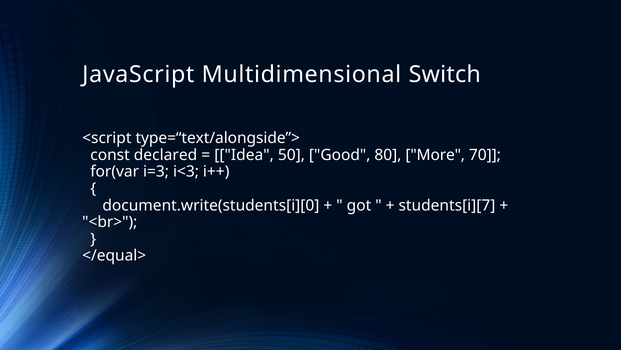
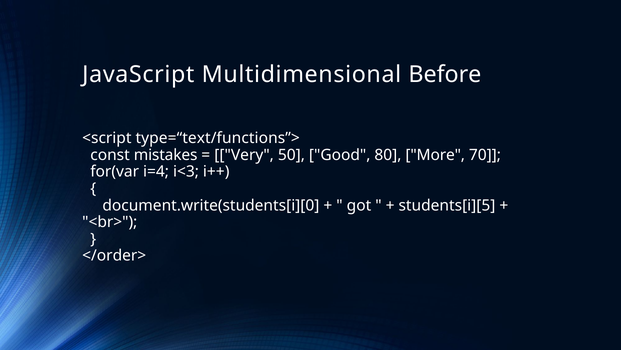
Switch: Switch -> Before
type=“text/alongside”>: type=“text/alongside”> -> type=“text/functions”>
declared: declared -> mistakes
Idea: Idea -> Very
i=3: i=3 -> i=4
students[i][7: students[i][7 -> students[i][5
</equal>: </equal> -> </order>
